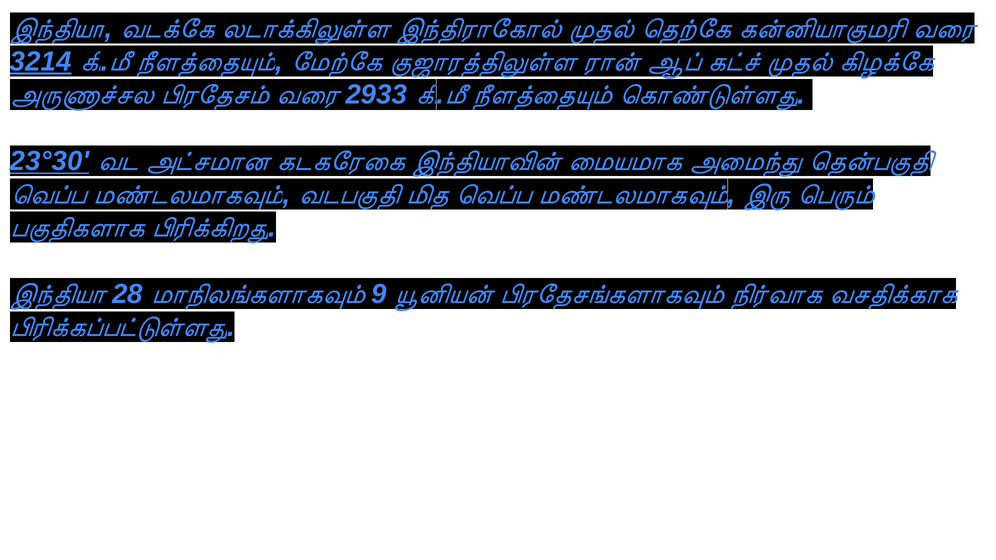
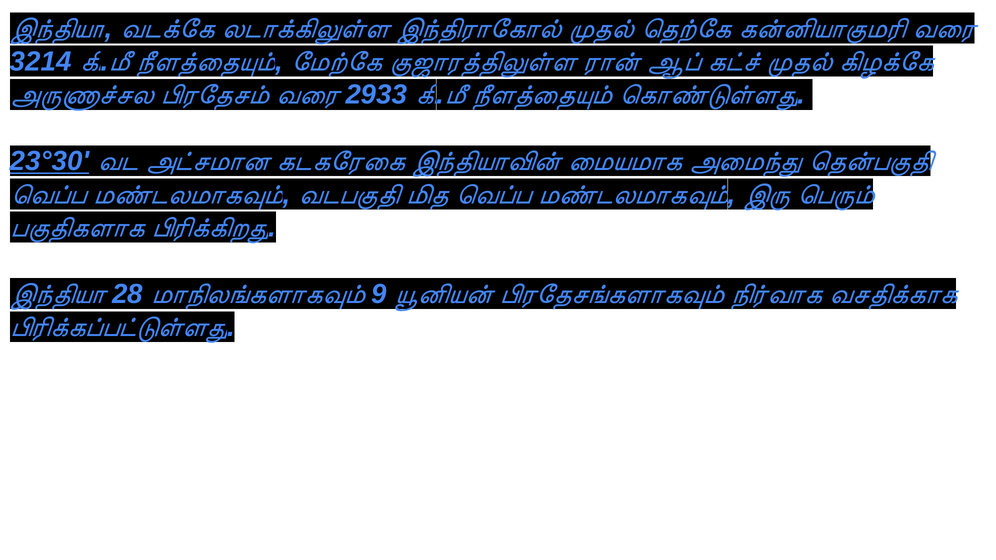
3214 underline: present -> none
